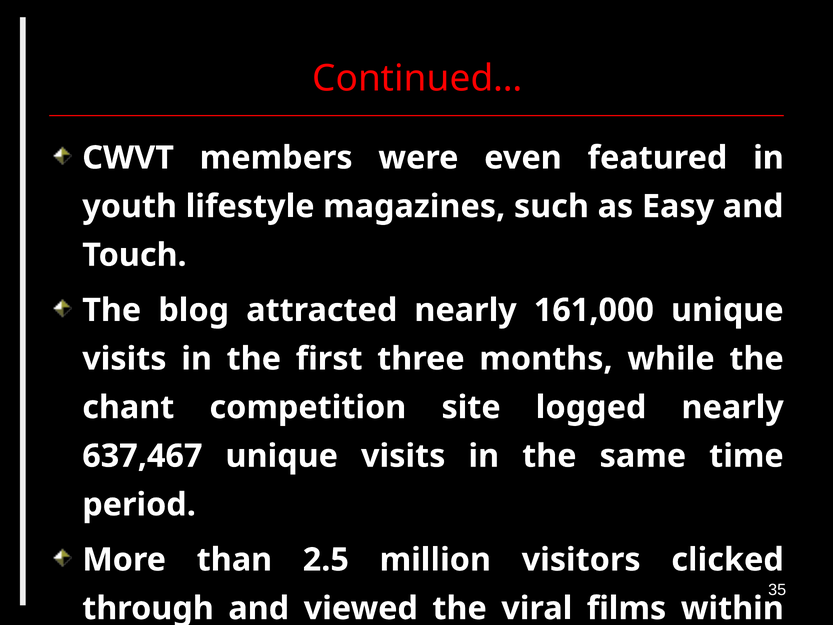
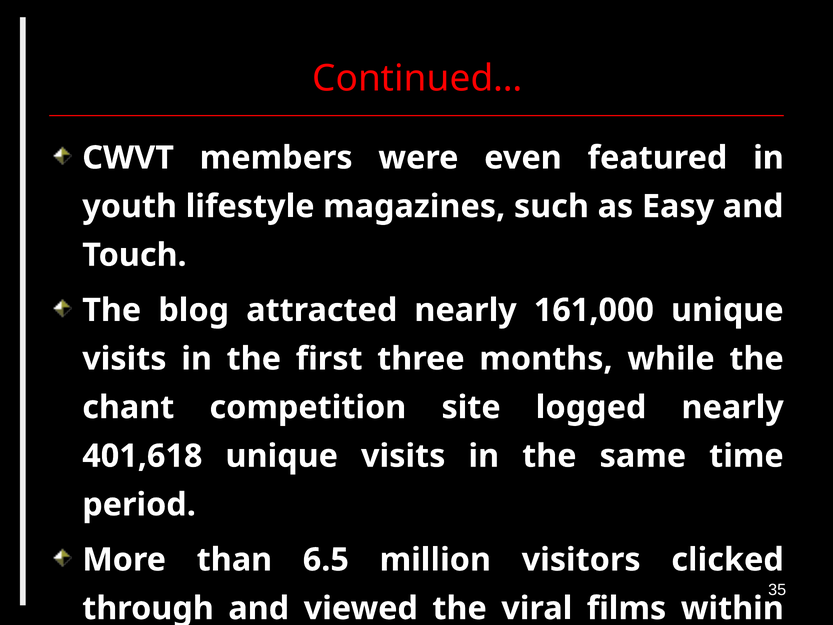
637,467: 637,467 -> 401,618
2.5: 2.5 -> 6.5
